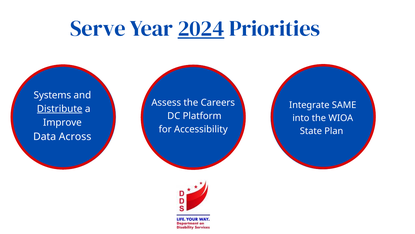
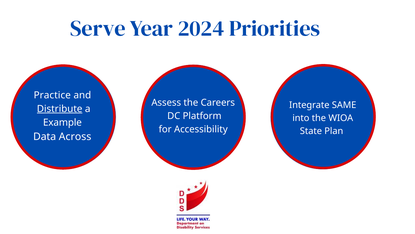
2024 underline: present -> none
Systems: Systems -> Practice
Improve: Improve -> Example
